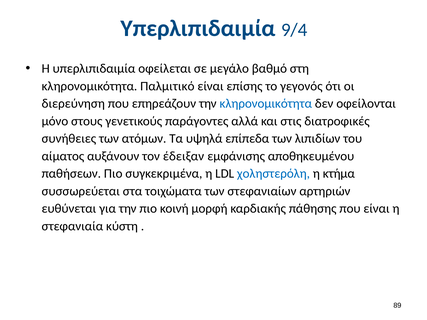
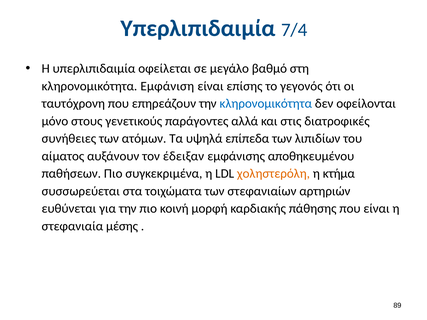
9/4: 9/4 -> 7/4
Παλμιτικό: Παλμιτικό -> Εμφάνιση
διερεύνηση: διερεύνηση -> ταυτόχρονη
χοληστερόλη colour: blue -> orange
κύστη: κύστη -> μέσης
